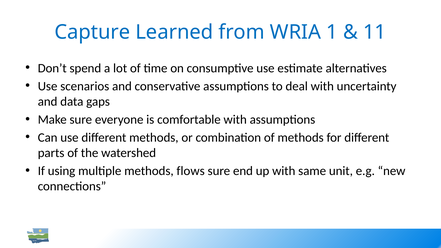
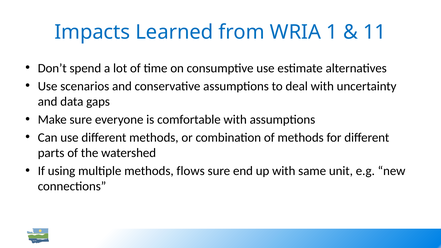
Capture: Capture -> Impacts
